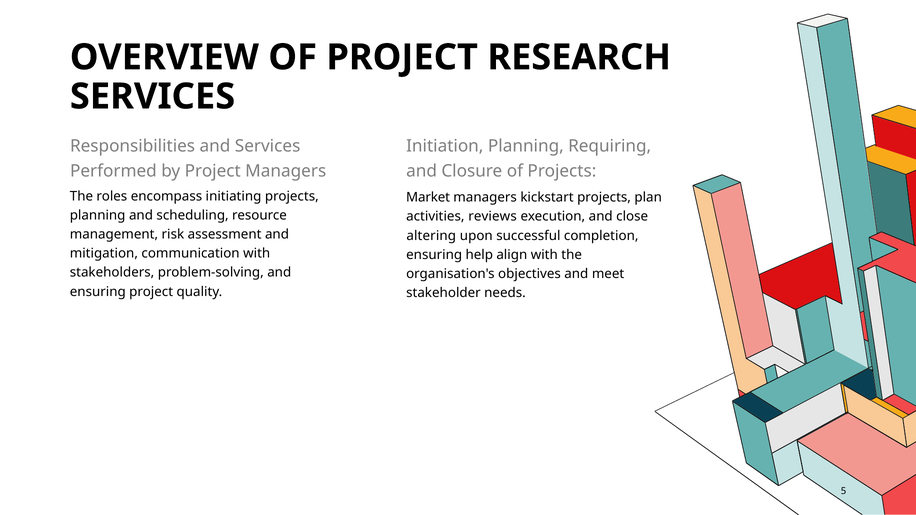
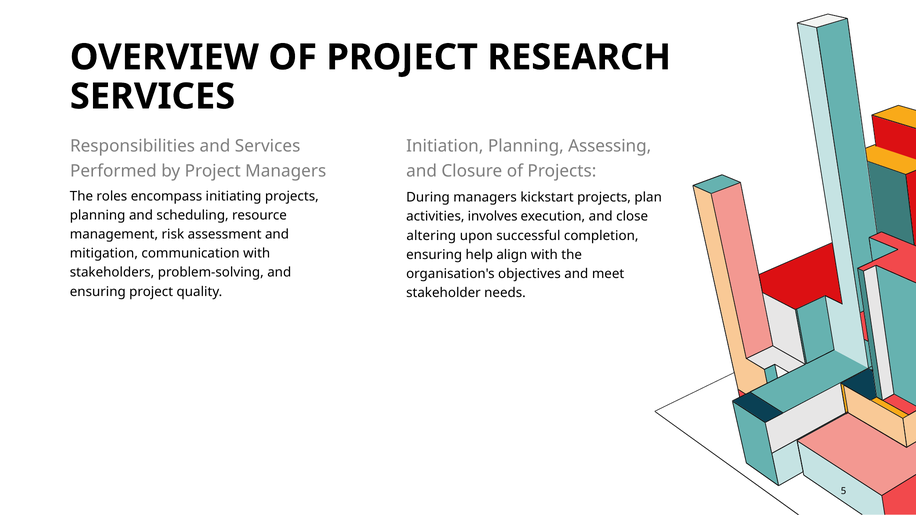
Requiring: Requiring -> Assessing
Market: Market -> During
reviews: reviews -> involves
